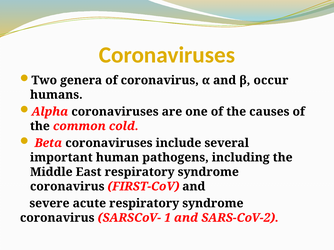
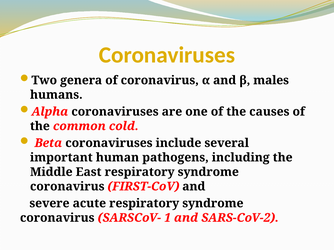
occur: occur -> males
